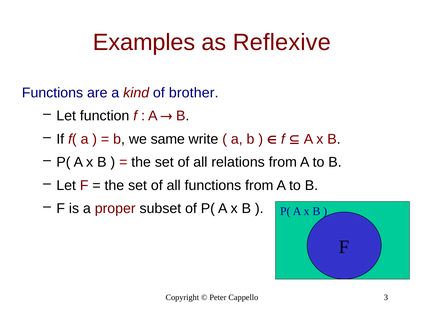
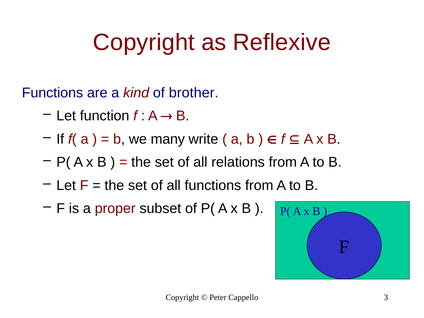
Examples at (144, 42): Examples -> Copyright
same: same -> many
